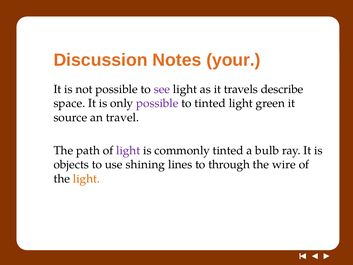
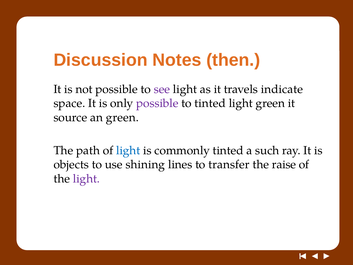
your: your -> then
describe: describe -> indicate
an travel: travel -> green
light at (128, 150) colour: purple -> blue
bulb: bulb -> such
through: through -> transfer
wire: wire -> raise
light at (86, 178) colour: orange -> purple
